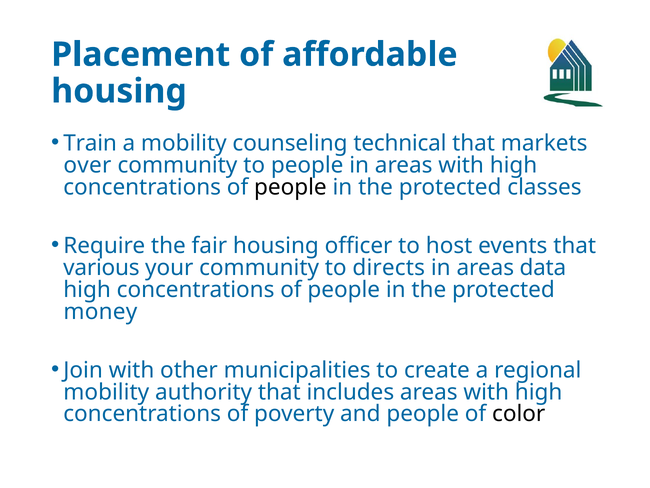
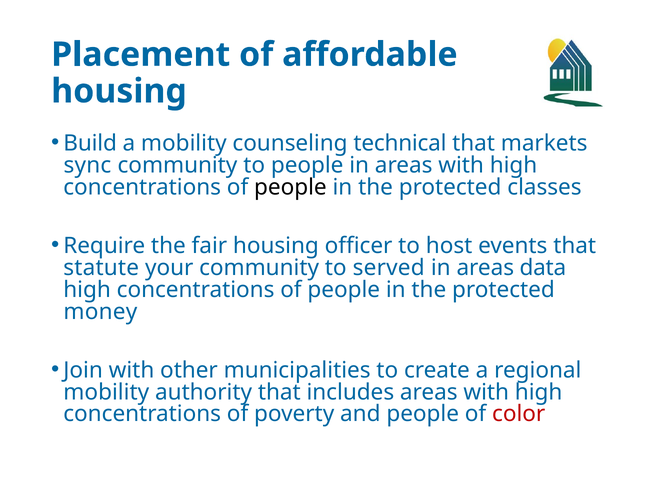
Train: Train -> Build
over: over -> sync
various: various -> statute
directs: directs -> served
color colour: black -> red
